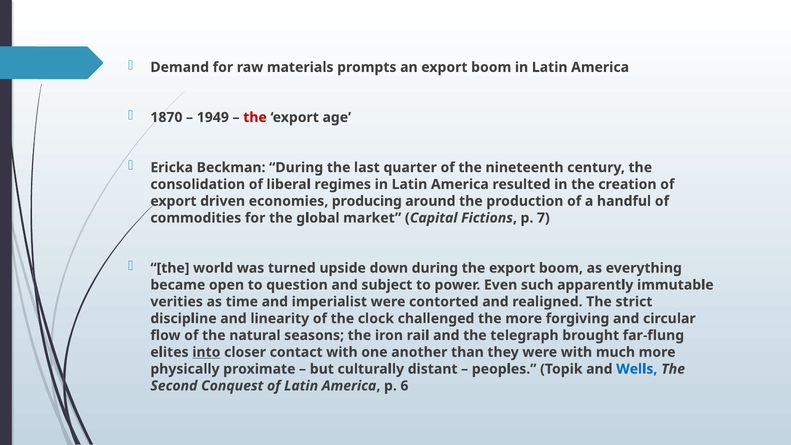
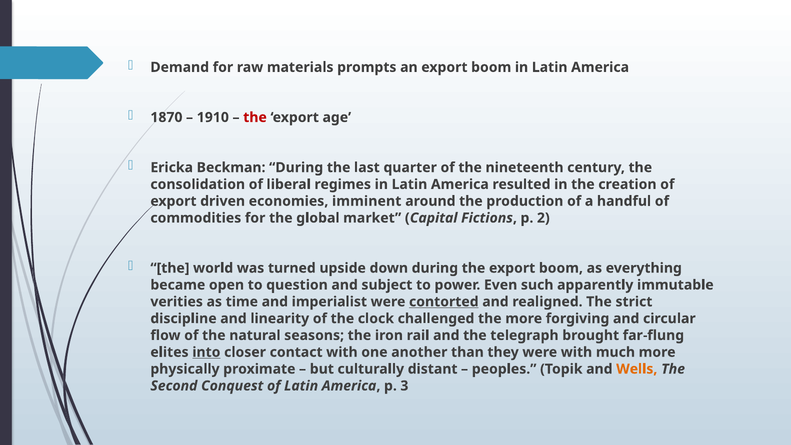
1949: 1949 -> 1910
producing: producing -> imminent
7: 7 -> 2
contorted underline: none -> present
Wells colour: blue -> orange
6: 6 -> 3
